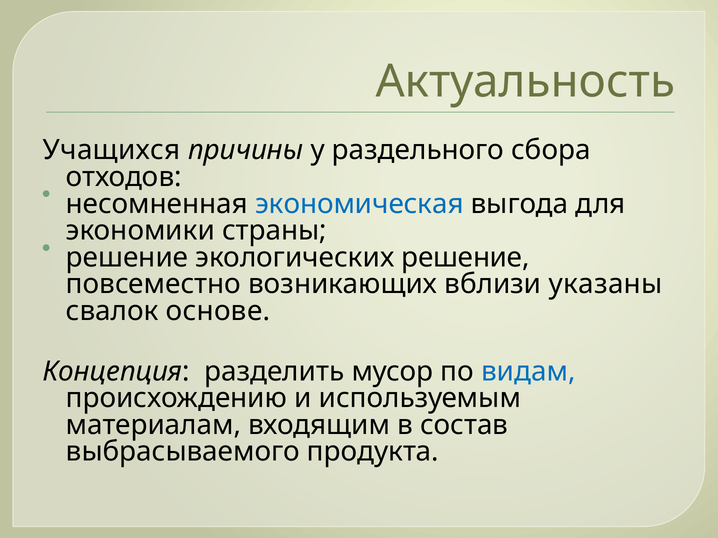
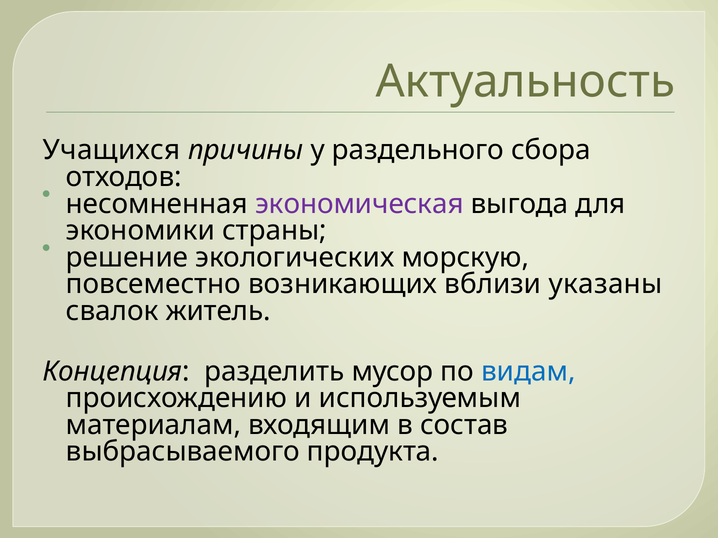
экономическая colour: blue -> purple
экологических решение: решение -> морскую
основе: основе -> житель
